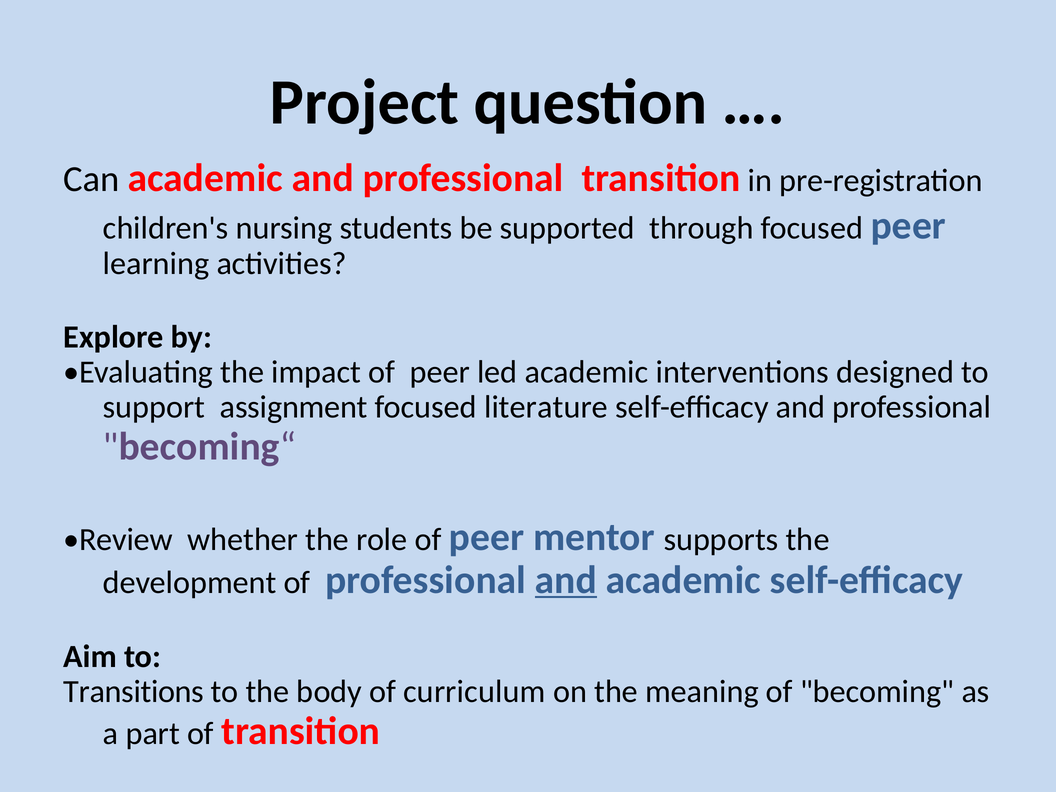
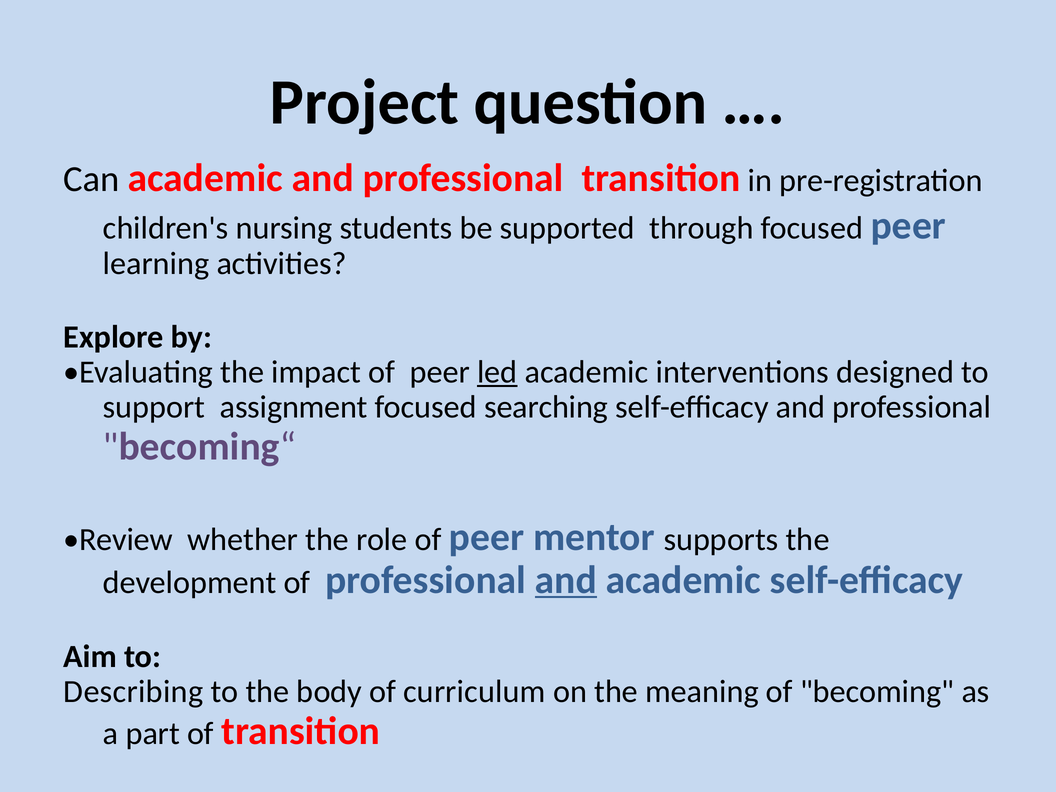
led underline: none -> present
literature: literature -> searching
Transitions: Transitions -> Describing
